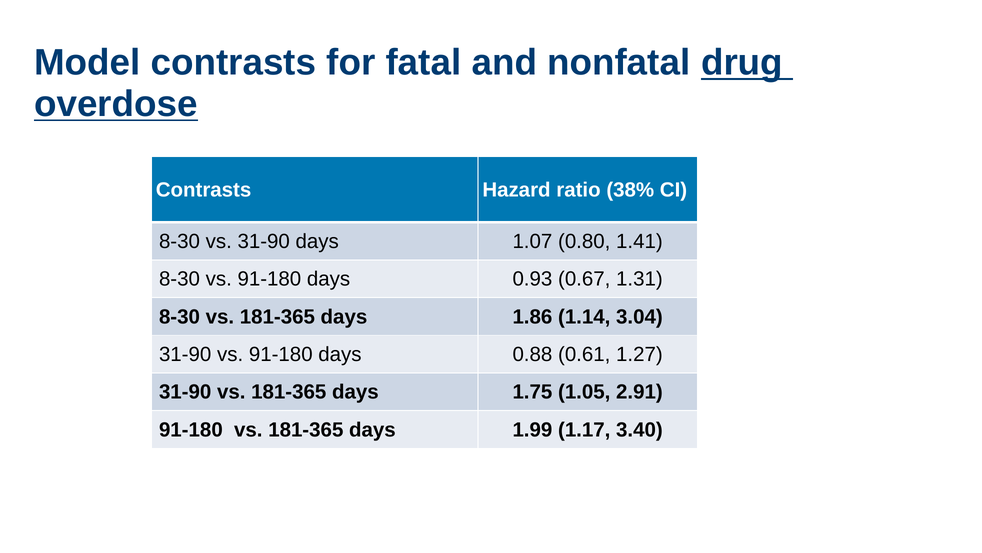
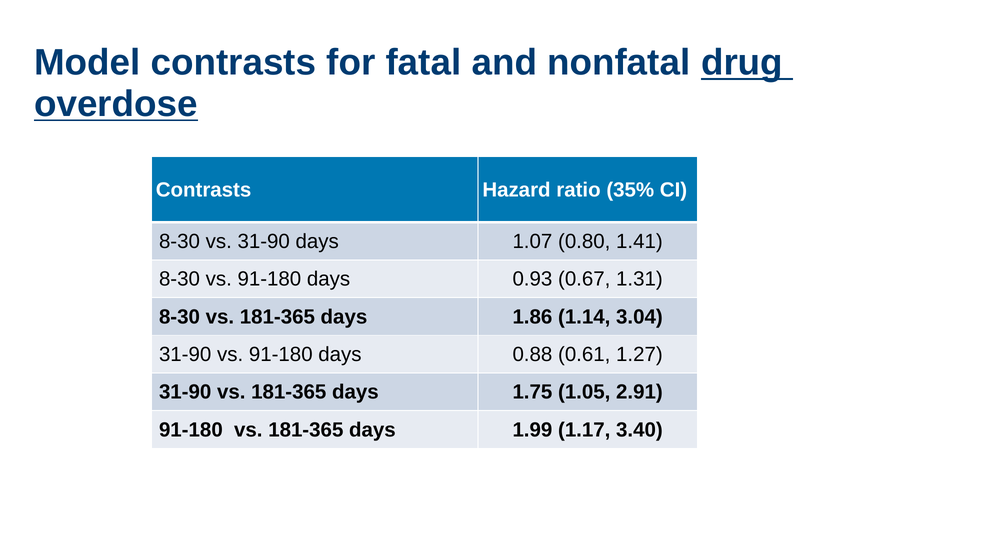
38%: 38% -> 35%
